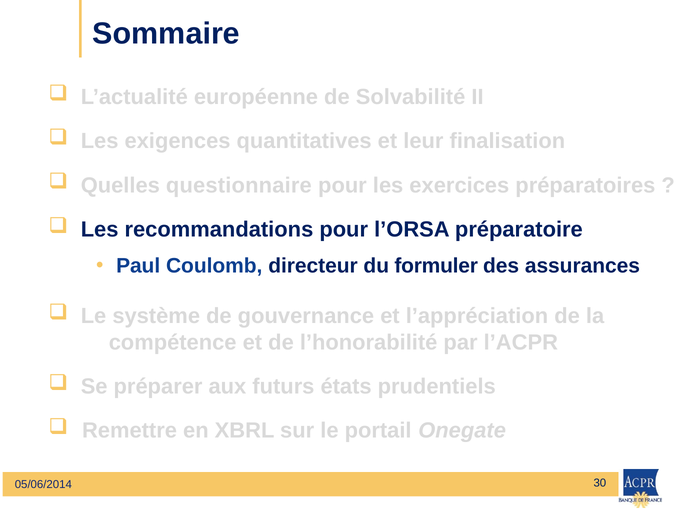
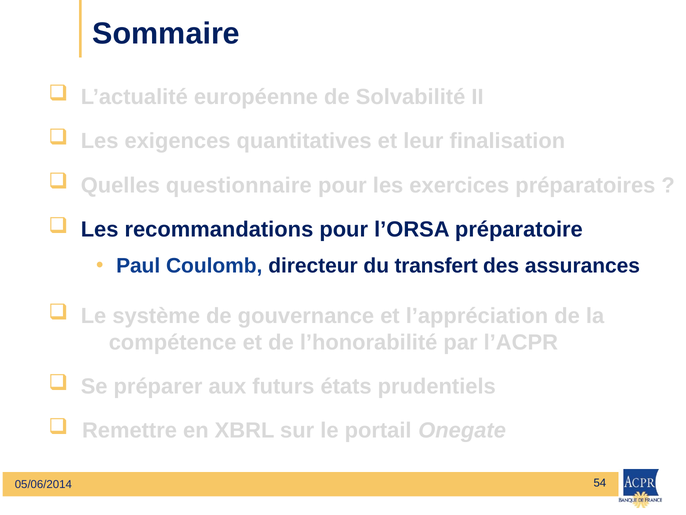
formuler: formuler -> transfert
30: 30 -> 54
